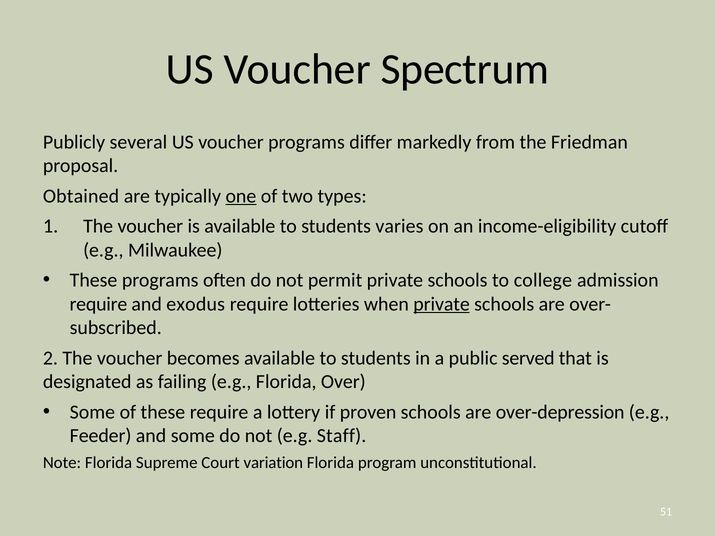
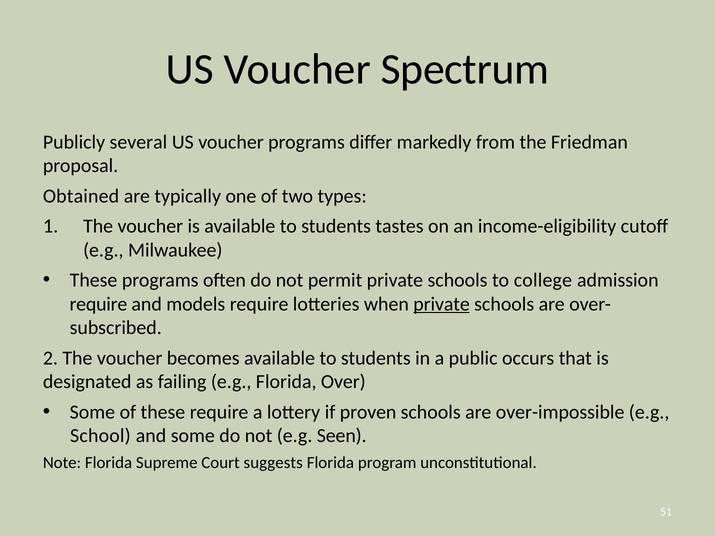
one underline: present -> none
varies: varies -> tastes
exodus: exodus -> models
served: served -> occurs
over-depression: over-depression -> over-impossible
Feeder: Feeder -> School
Staff: Staff -> Seen
variation: variation -> suggests
